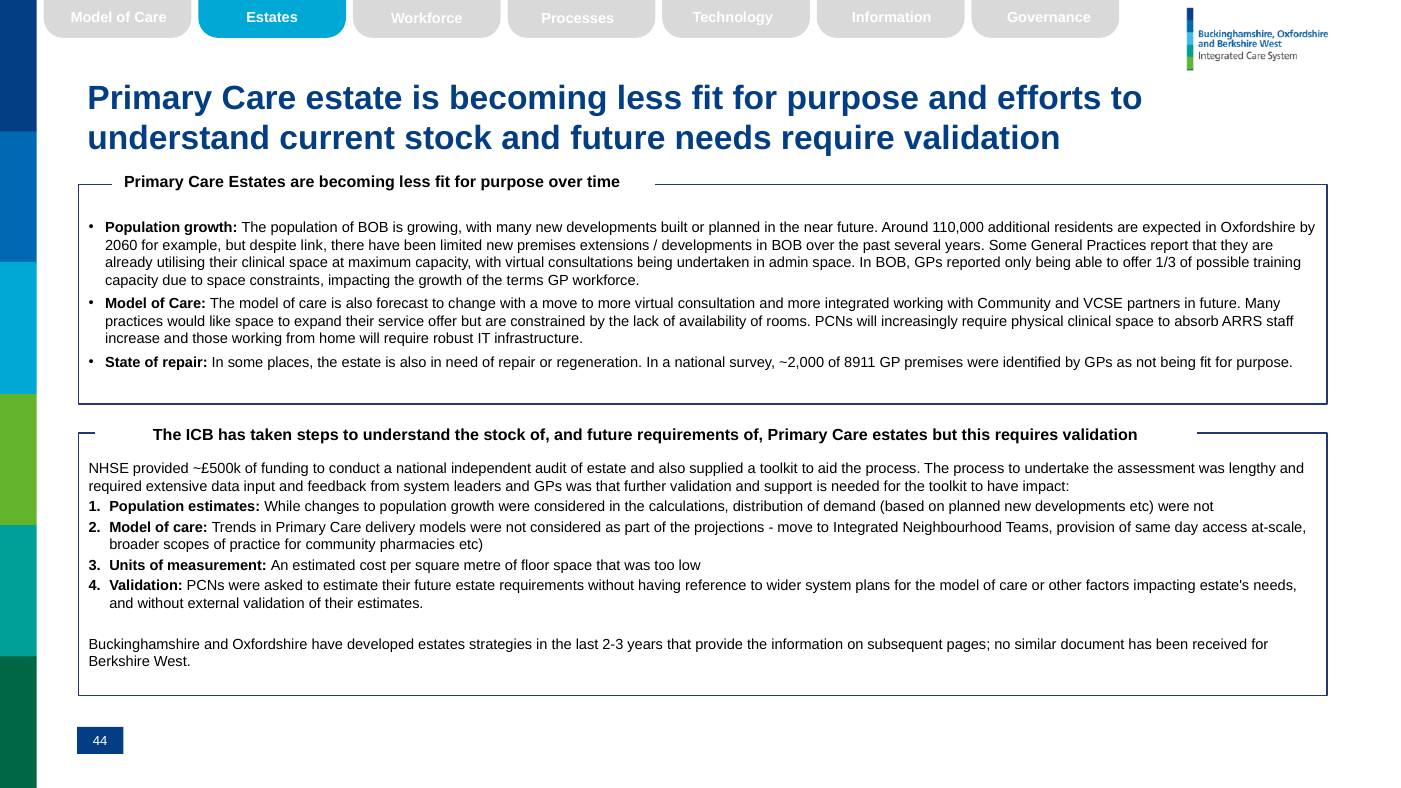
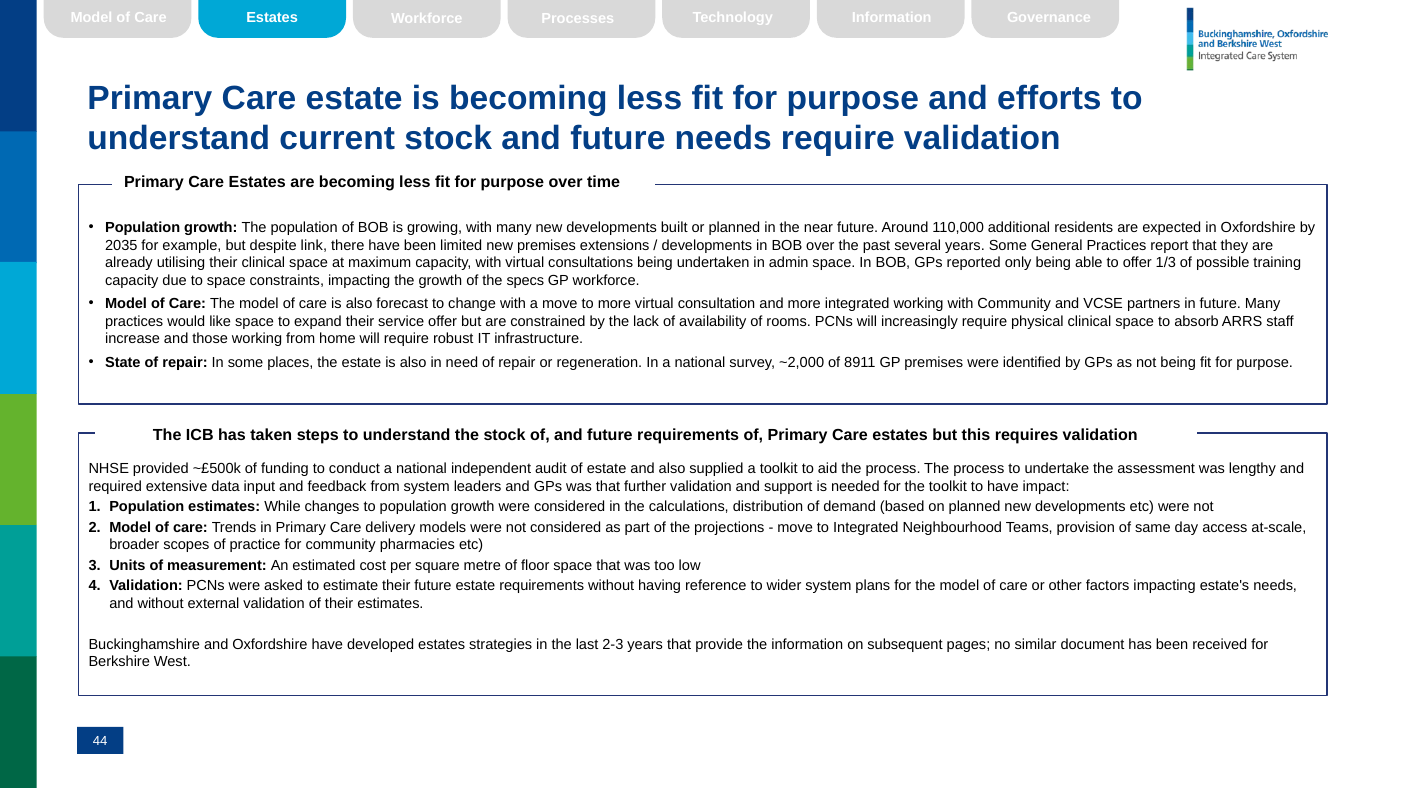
2060: 2060 -> 2035
terms: terms -> specs
